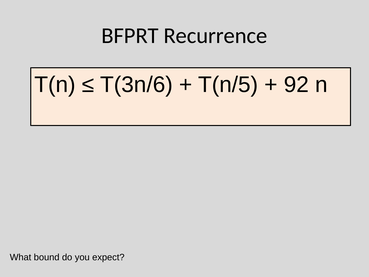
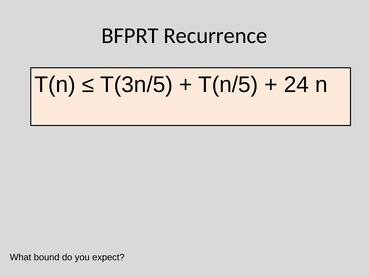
T(3n/6: T(3n/6 -> T(3n/5
92: 92 -> 24
